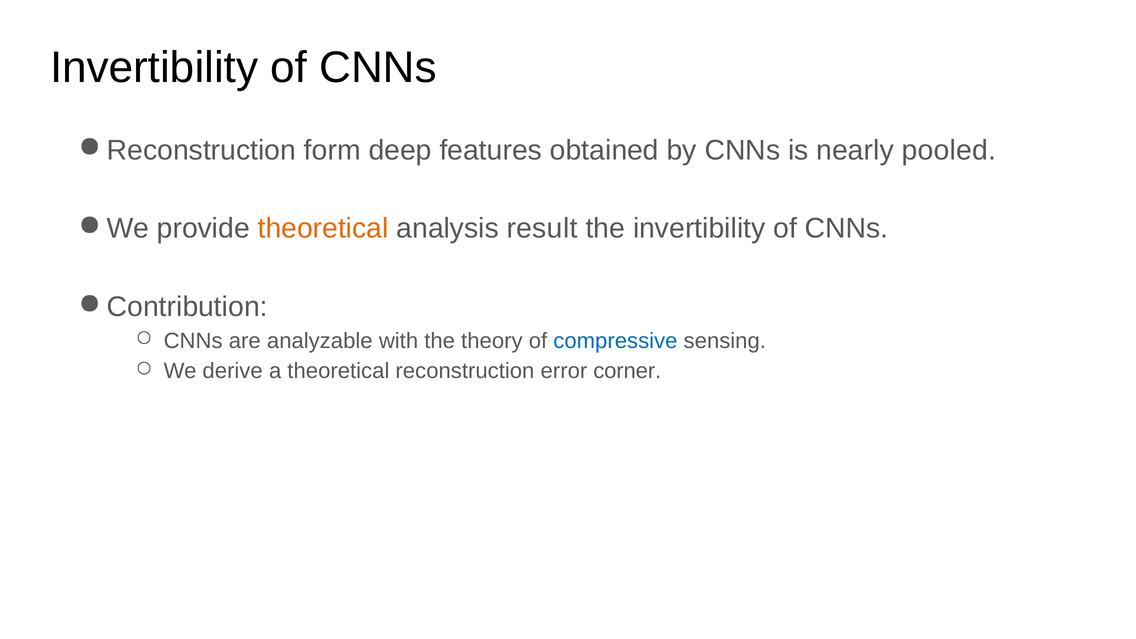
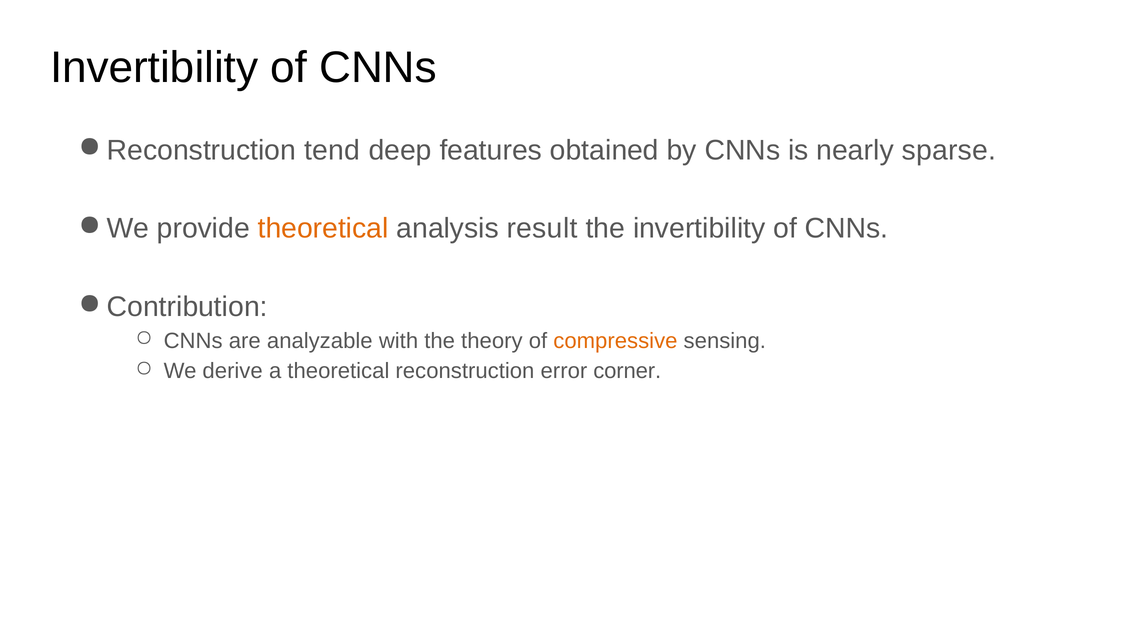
form: form -> tend
pooled: pooled -> sparse
compressive colour: blue -> orange
